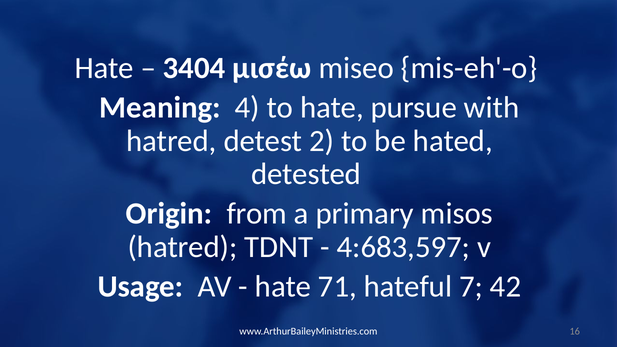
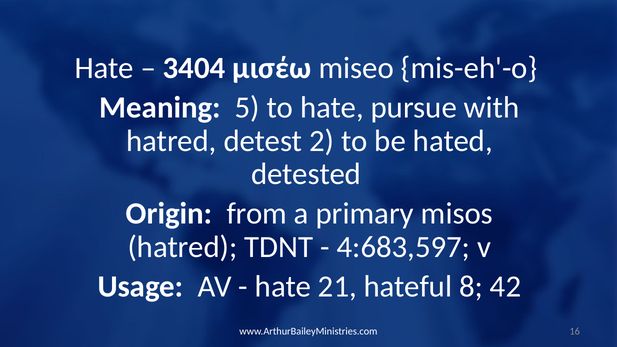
4: 4 -> 5
71: 71 -> 21
7: 7 -> 8
